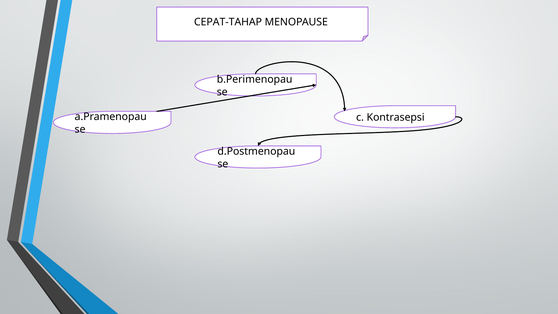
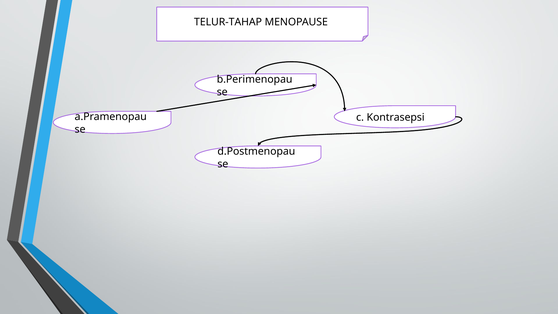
CEPAT-TAHAP: CEPAT-TAHAP -> TELUR-TAHAP
